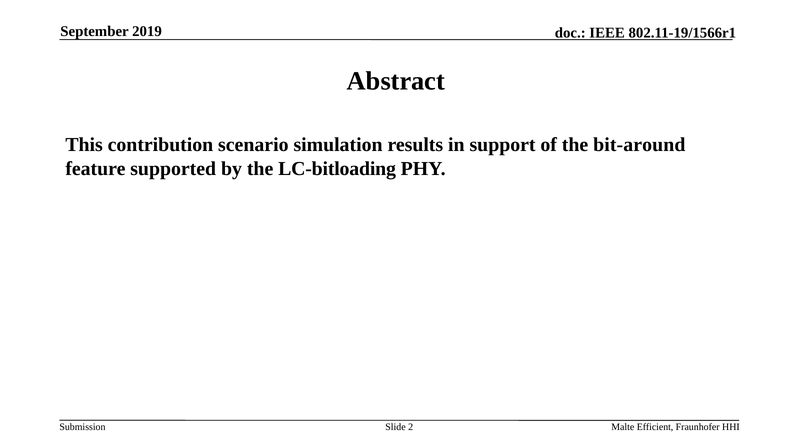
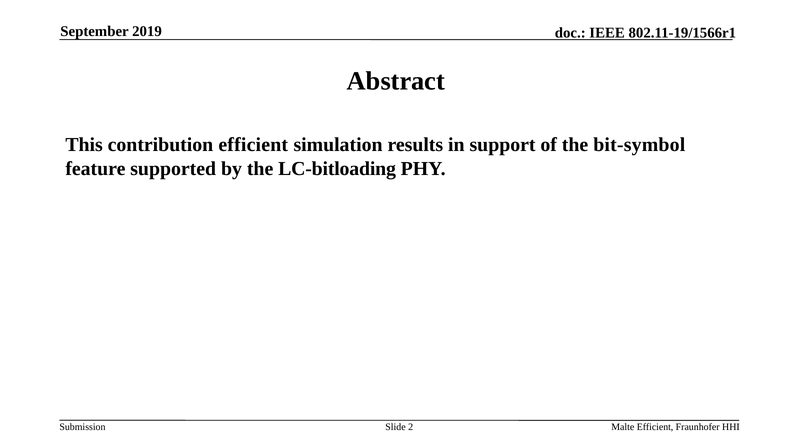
contribution scenario: scenario -> efficient
bit-around: bit-around -> bit-symbol
